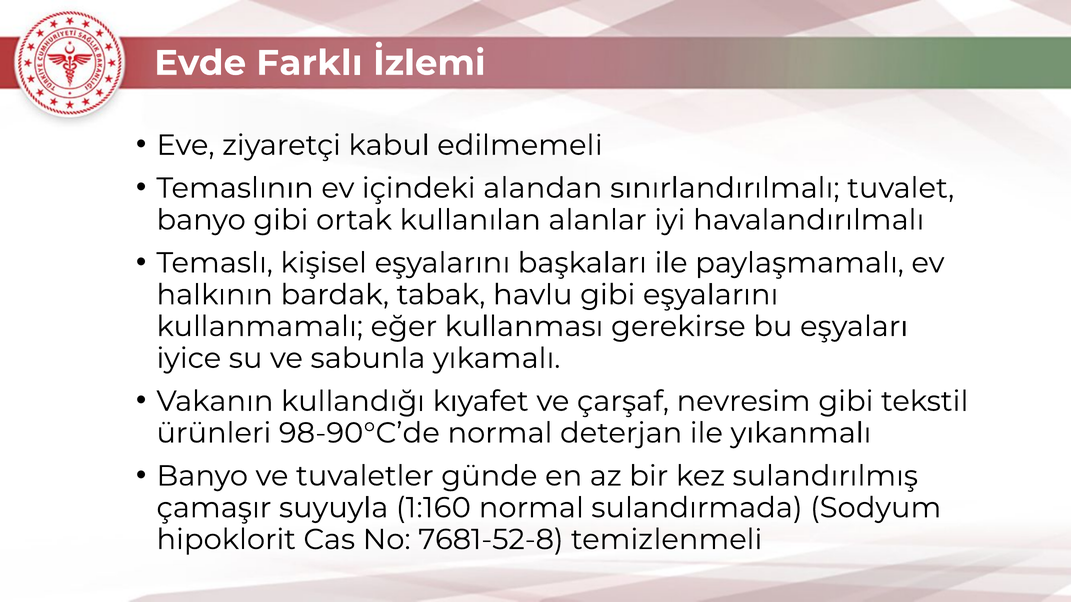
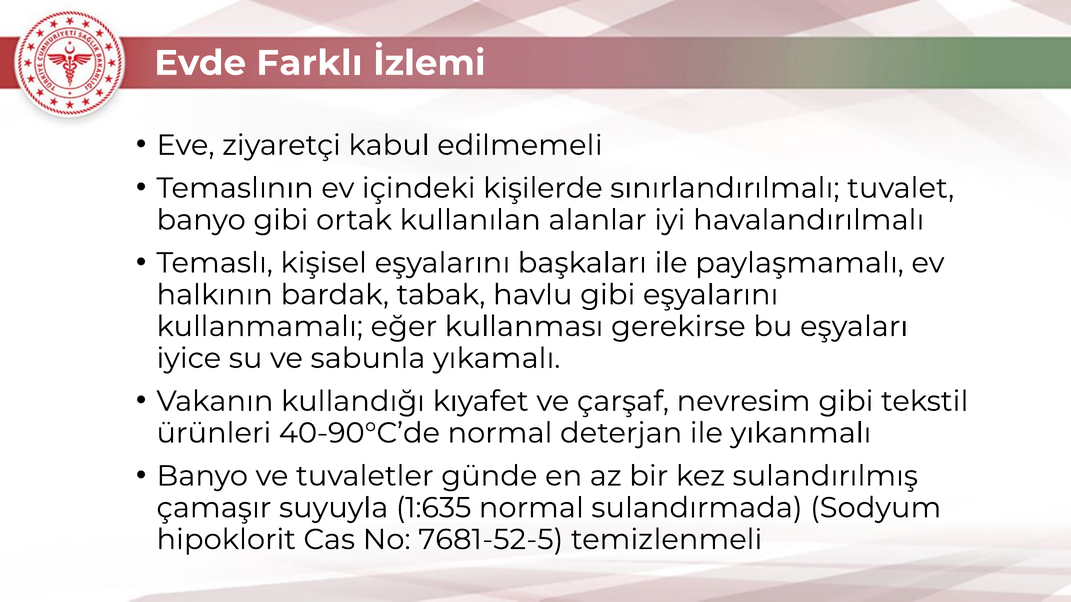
alandan: alandan -> kişilerde
98-90°C’de: 98-90°C’de -> 40-90°C’de
1:160: 1:160 -> 1:635
7681-52-8: 7681-52-8 -> 7681-52-5
